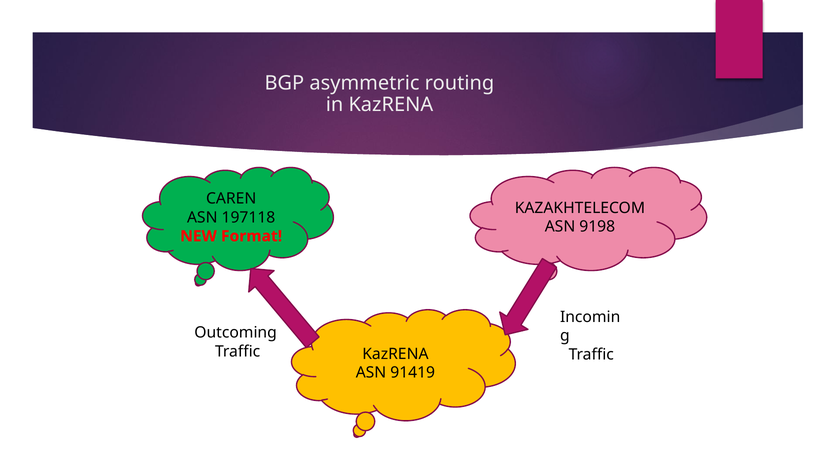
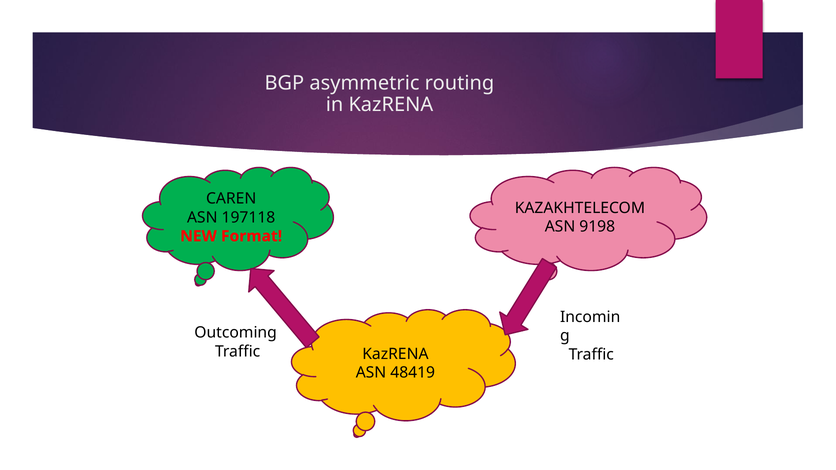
91419: 91419 -> 48419
